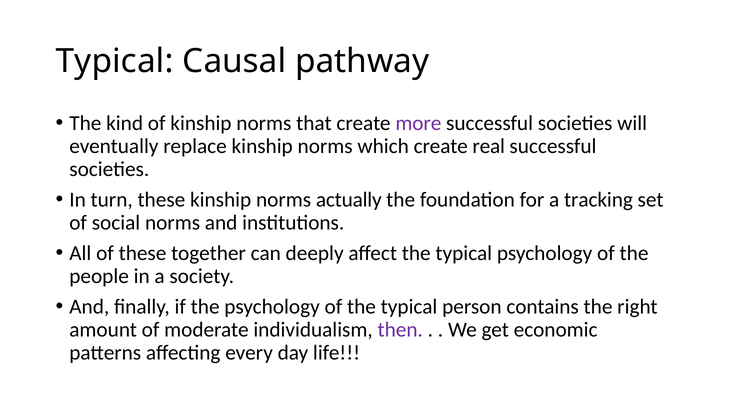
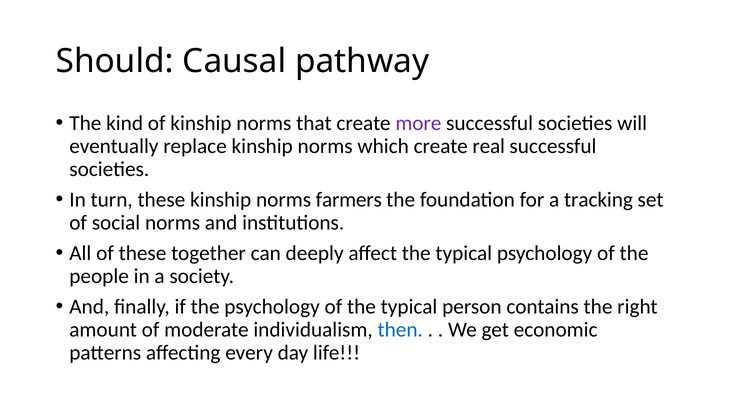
Typical at (115, 61): Typical -> Should
actually: actually -> farmers
then colour: purple -> blue
